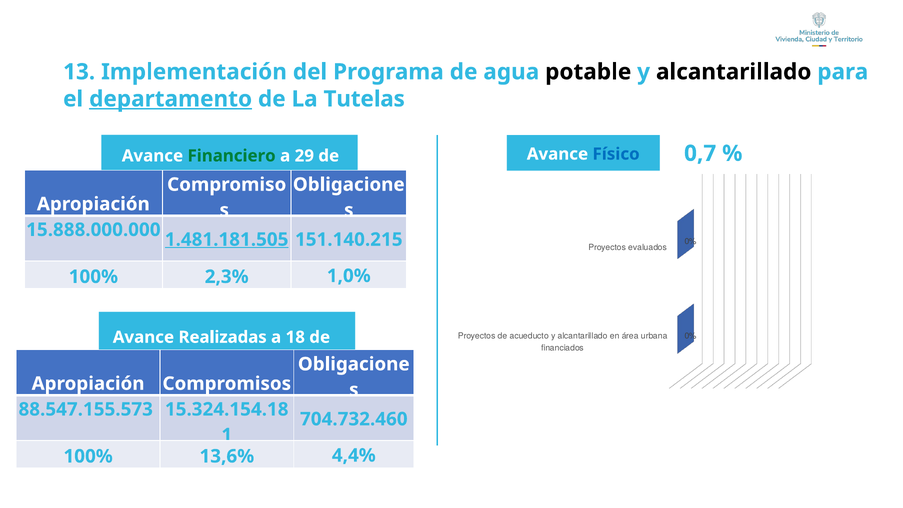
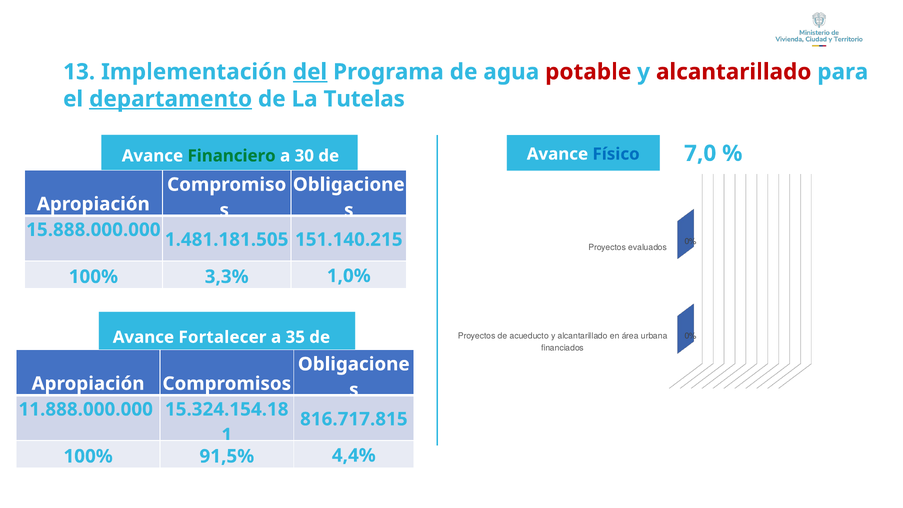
del underline: none -> present
potable colour: black -> red
alcantarillado at (734, 72) colour: black -> red
0,7: 0,7 -> 7,0
29: 29 -> 30
1.481.181.505 underline: present -> none
2,3%: 2,3% -> 3,3%
Realizadas: Realizadas -> Fortalecer
18: 18 -> 35
88.547.155.573: 88.547.155.573 -> 11.888.000.000
704.732.460: 704.732.460 -> 816.717.815
13,6%: 13,6% -> 91,5%
